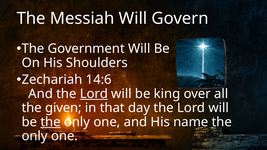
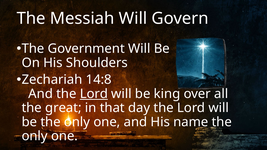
14:6: 14:6 -> 14:8
given: given -> great
the at (50, 122) underline: present -> none
